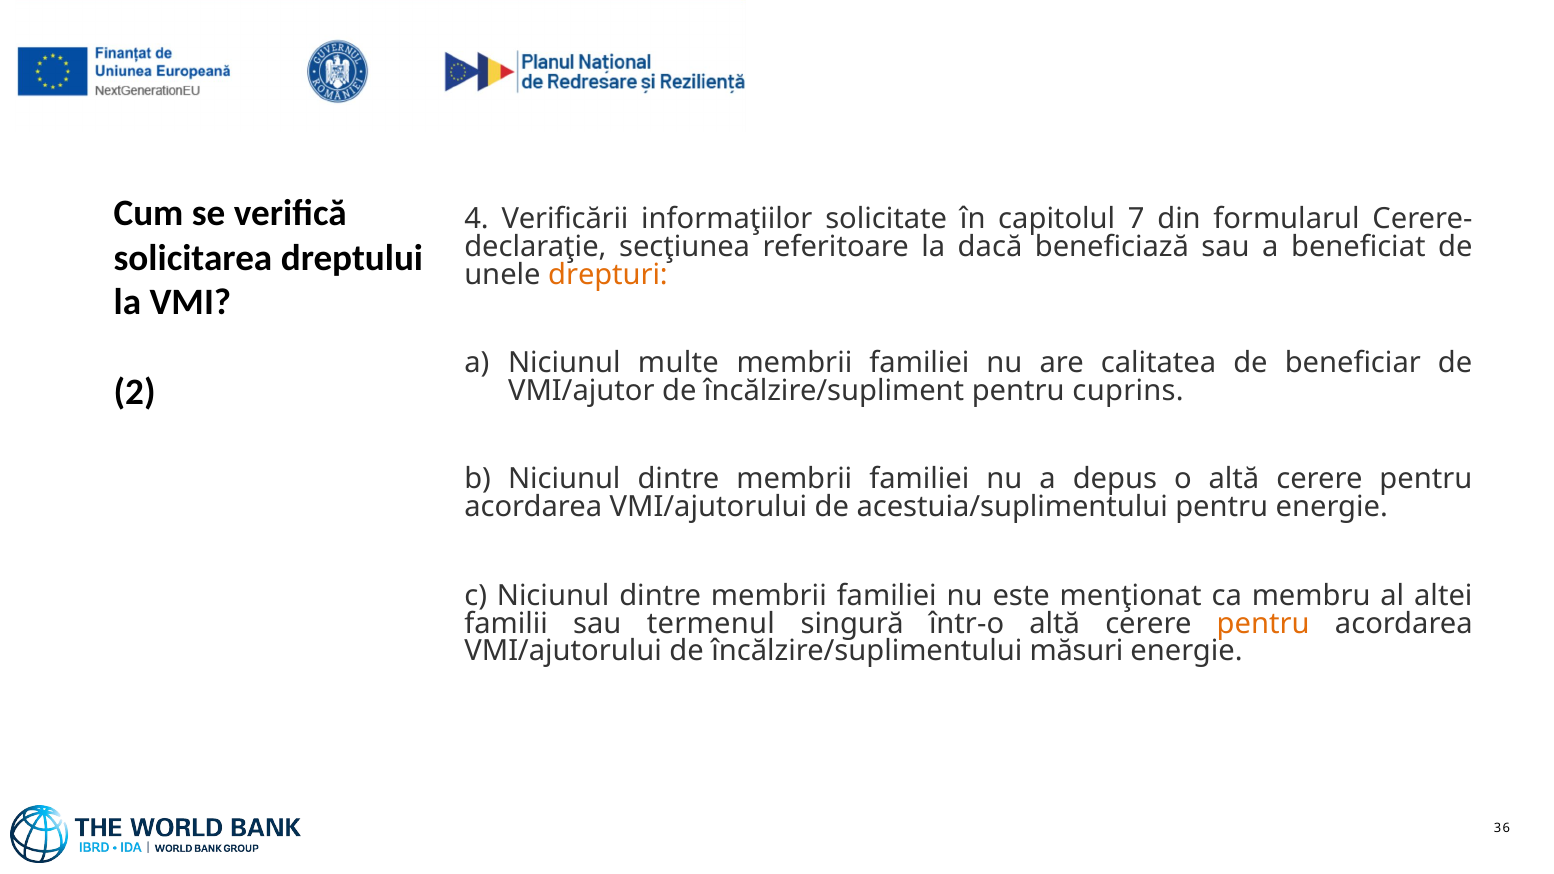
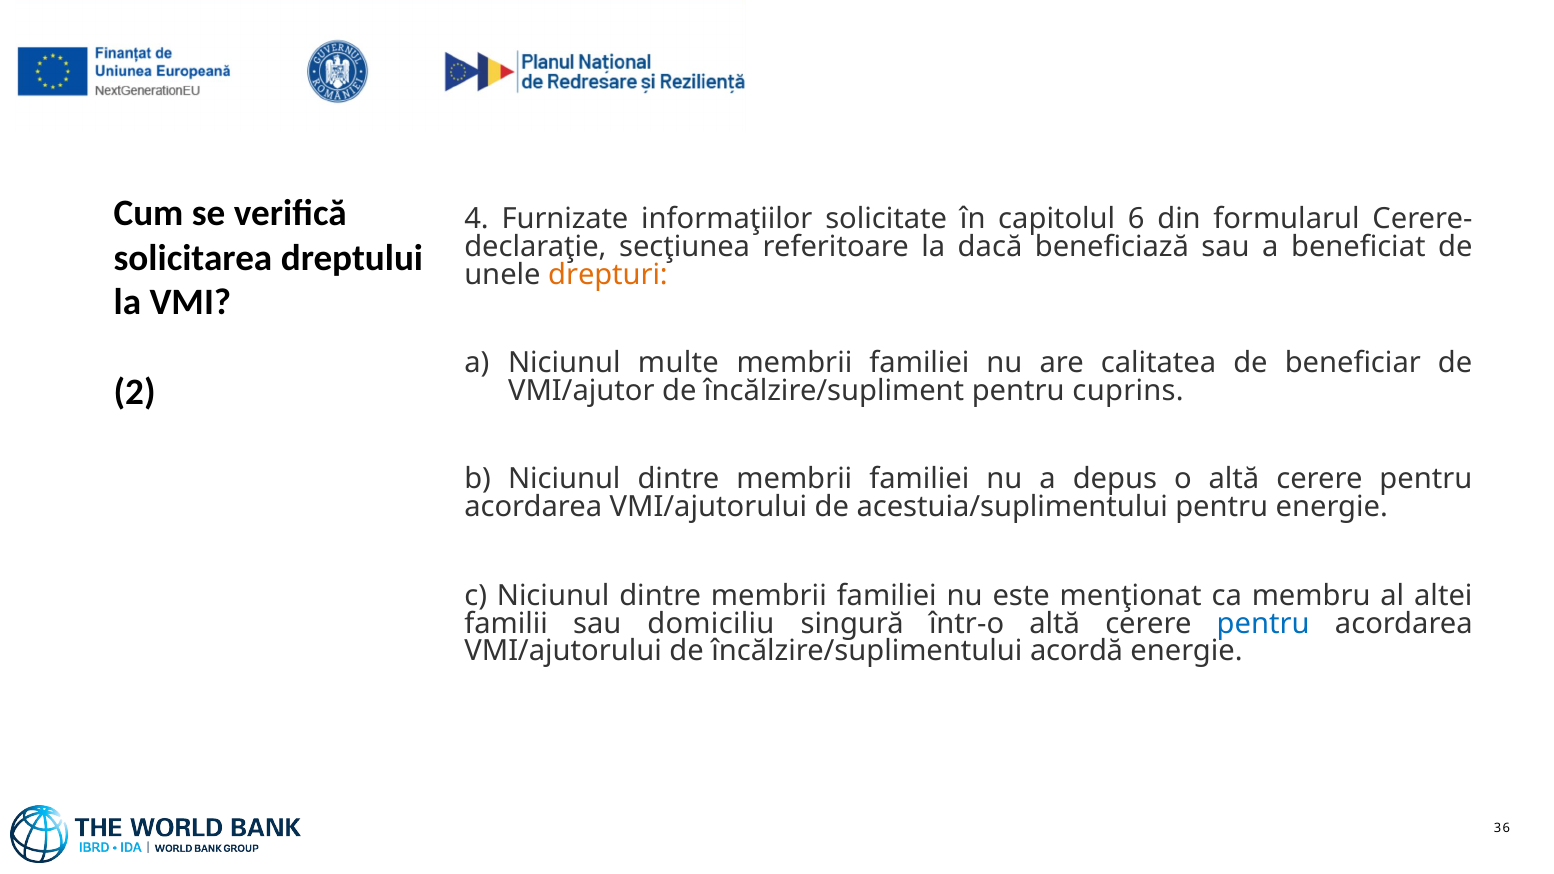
Verificării: Verificării -> Furnizate
7: 7 -> 6
termenul: termenul -> domiciliu
pentru at (1263, 624) colour: orange -> blue
măsuri: măsuri -> acordă
